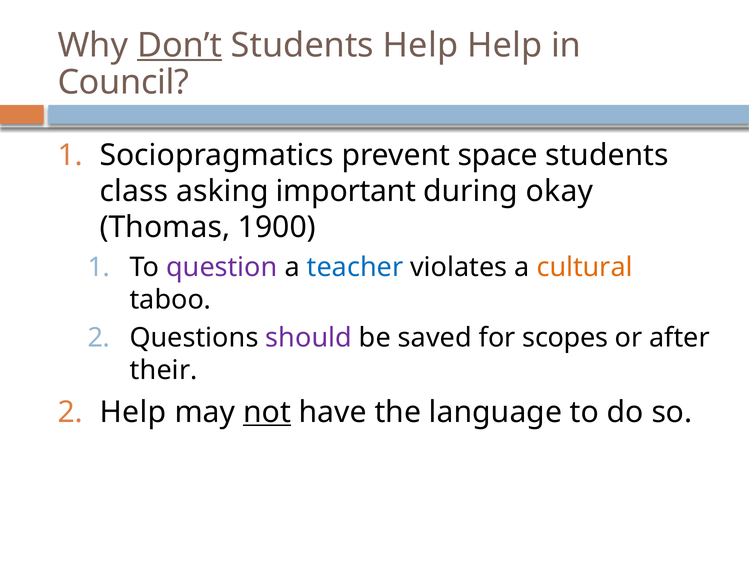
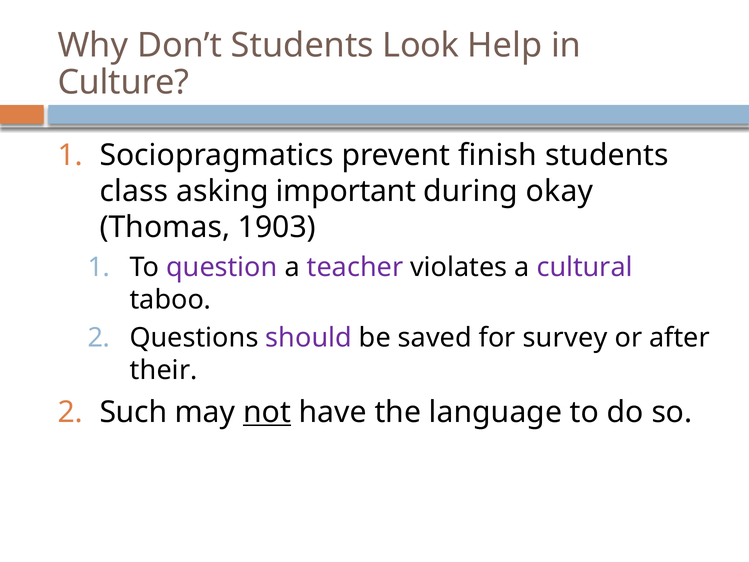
Don’t underline: present -> none
Students Help: Help -> Look
Council: Council -> Culture
space: space -> finish
1900: 1900 -> 1903
teacher colour: blue -> purple
cultural colour: orange -> purple
scopes: scopes -> survey
Help at (133, 412): Help -> Such
